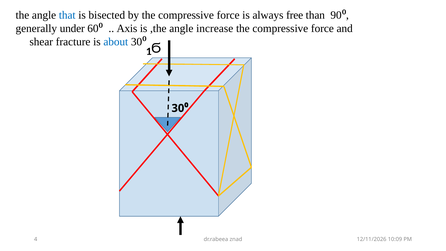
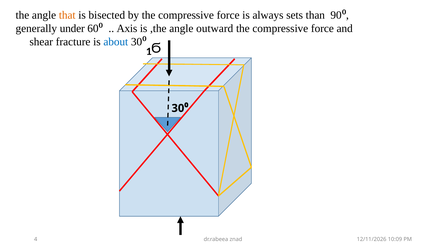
that colour: blue -> orange
free: free -> sets
increase: increase -> outward
